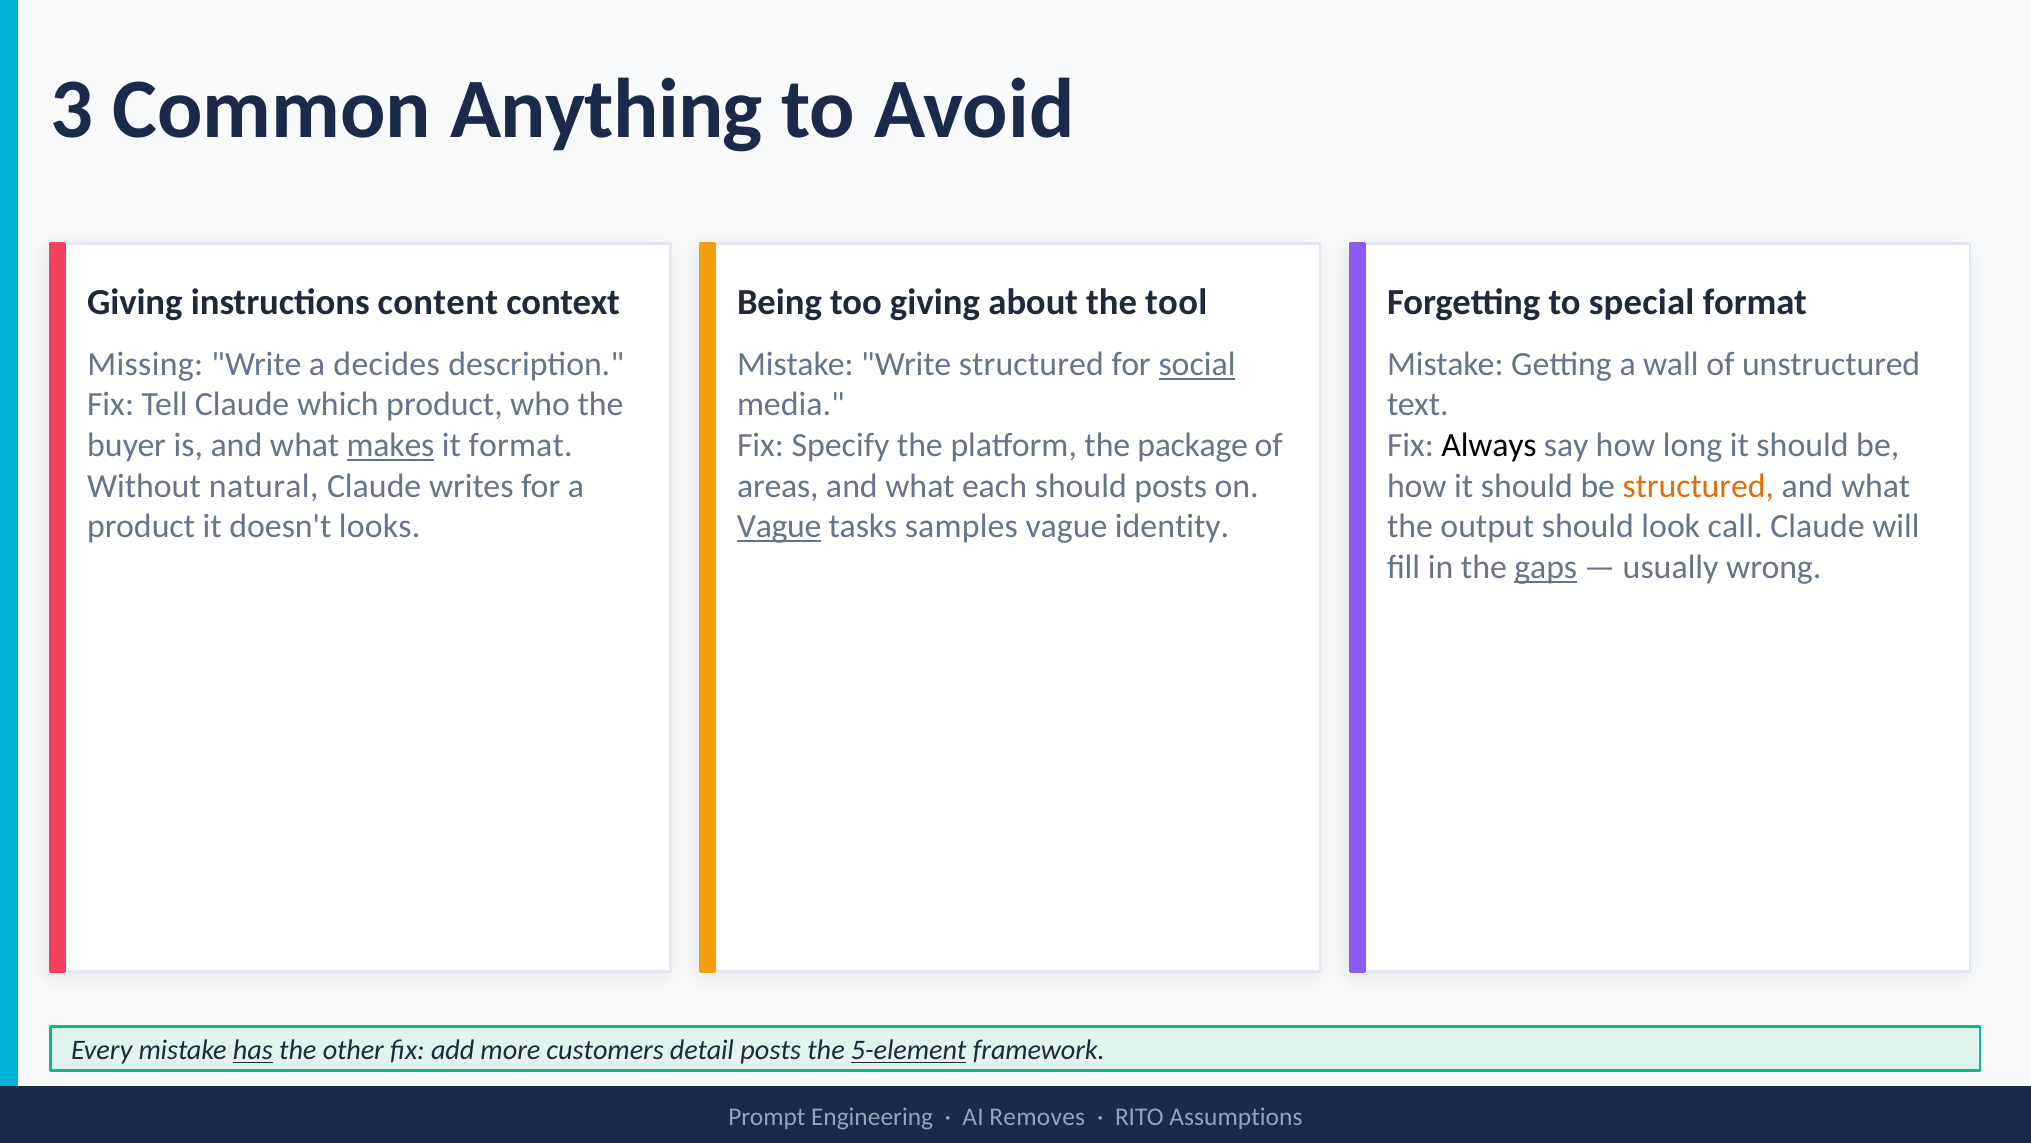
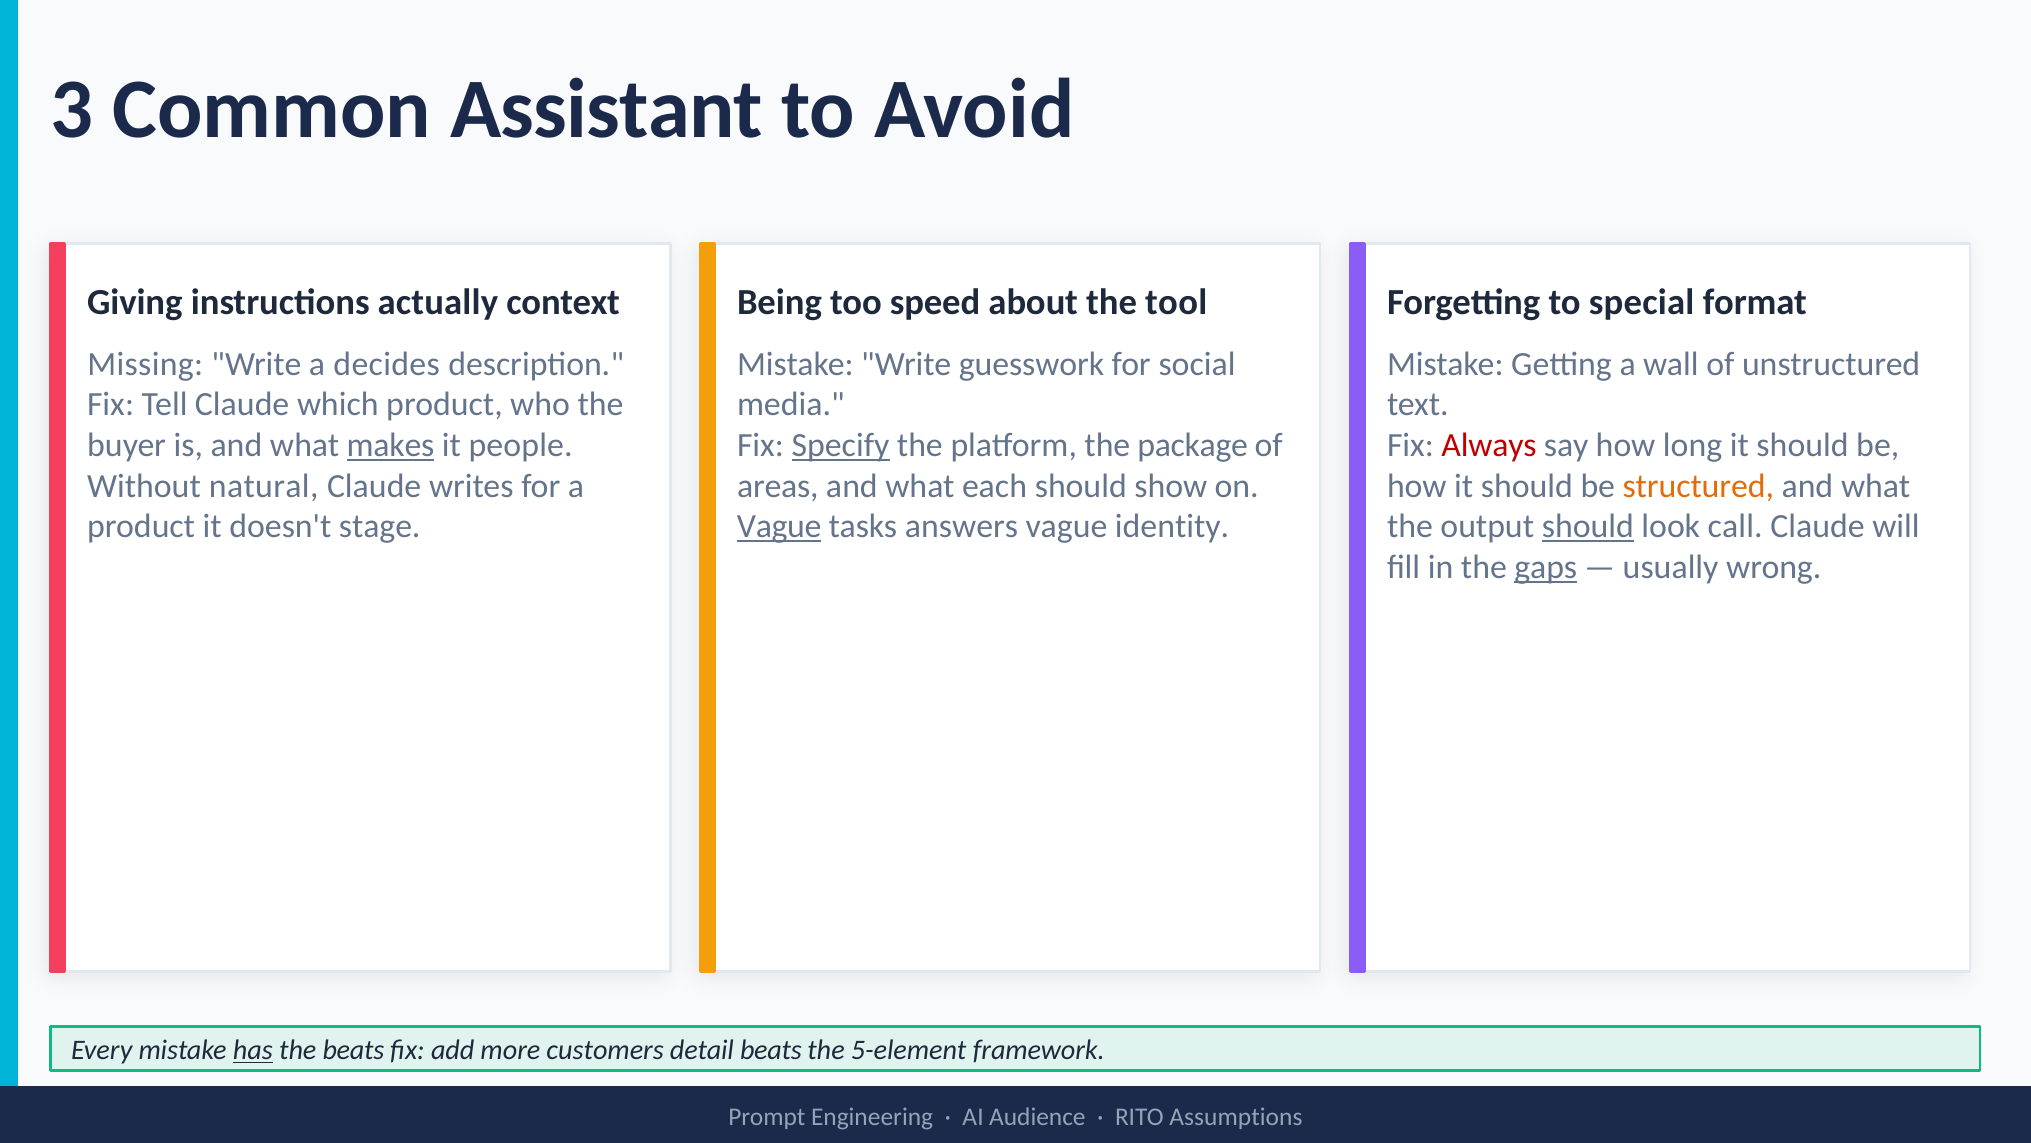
Anything: Anything -> Assistant
content: content -> actually
too giving: giving -> speed
Write structured: structured -> guesswork
social underline: present -> none
it format: format -> people
Specify underline: none -> present
Always colour: black -> red
should posts: posts -> show
looks: looks -> stage
samples: samples -> answers
should at (1588, 526) underline: none -> present
the other: other -> beats
detail posts: posts -> beats
5-element underline: present -> none
Removes: Removes -> Audience
